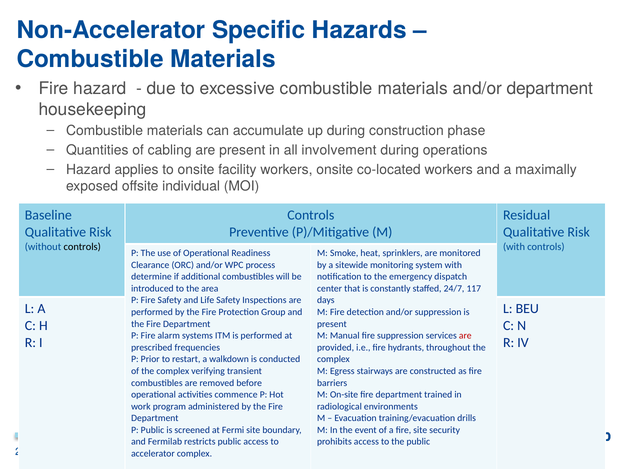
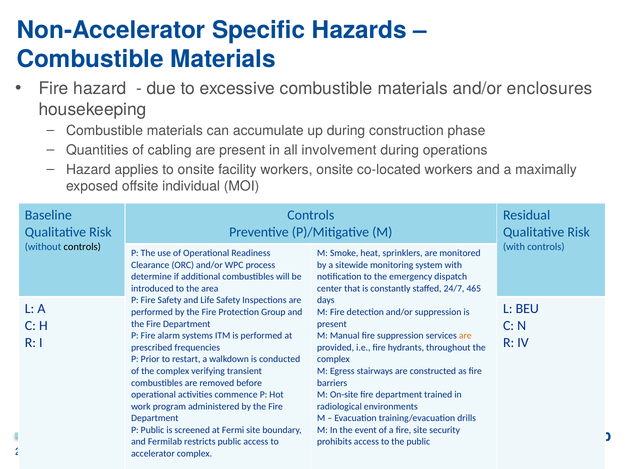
and/or department: department -> enclosures
117: 117 -> 465
are at (465, 336) colour: red -> orange
